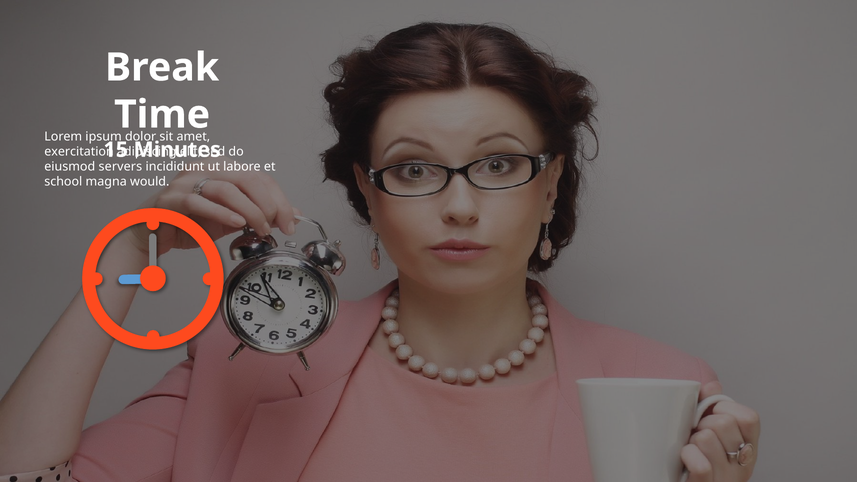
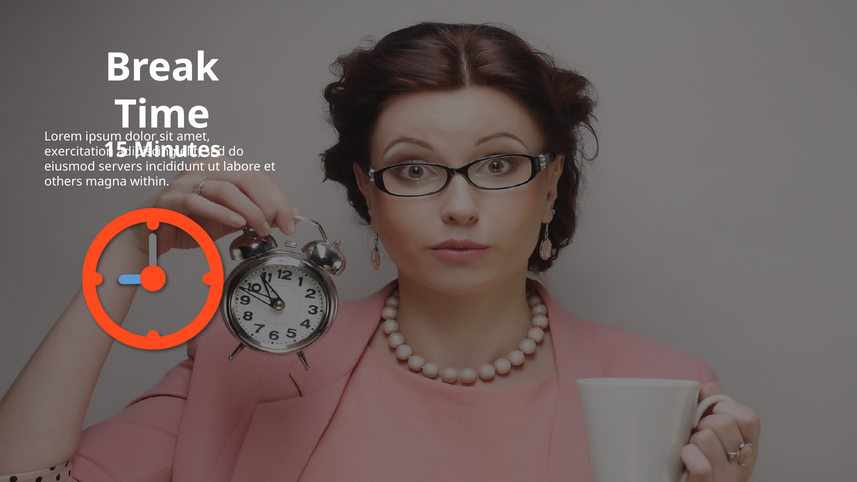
school: school -> others
would: would -> within
